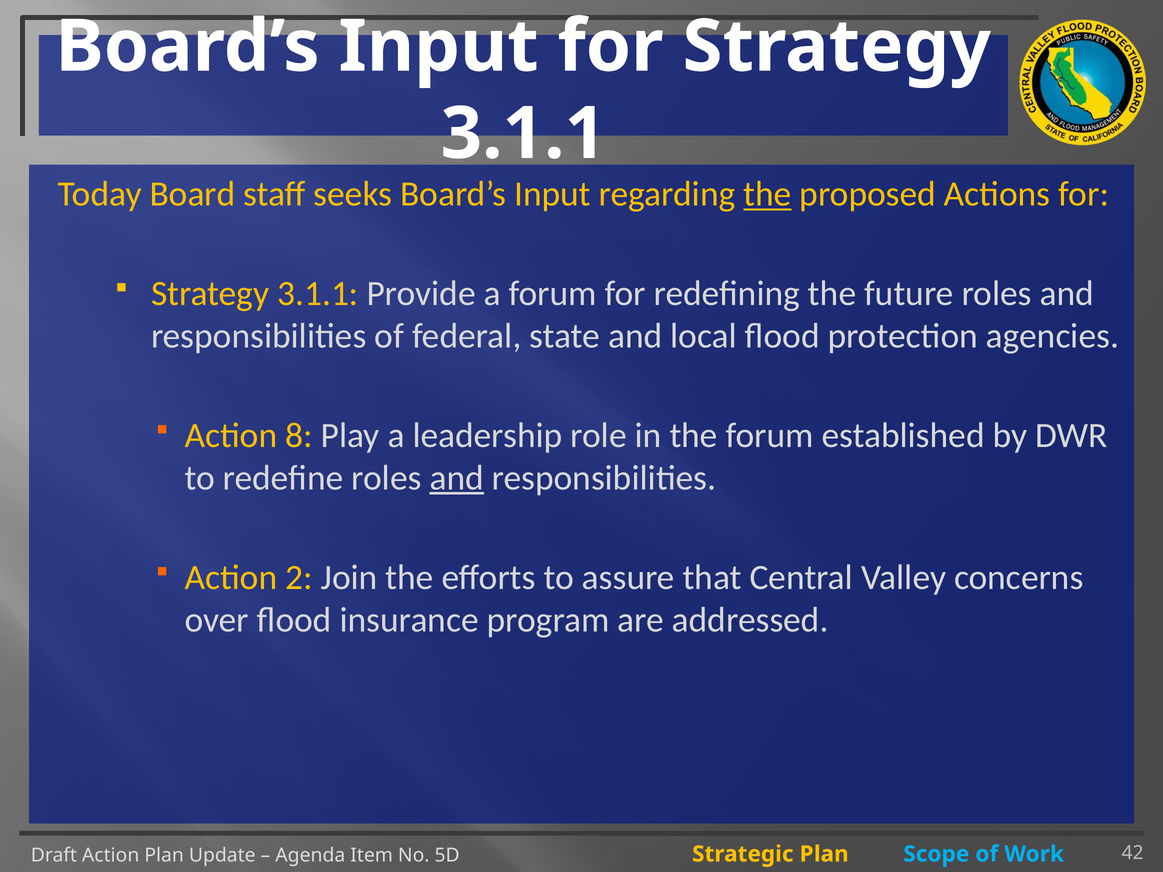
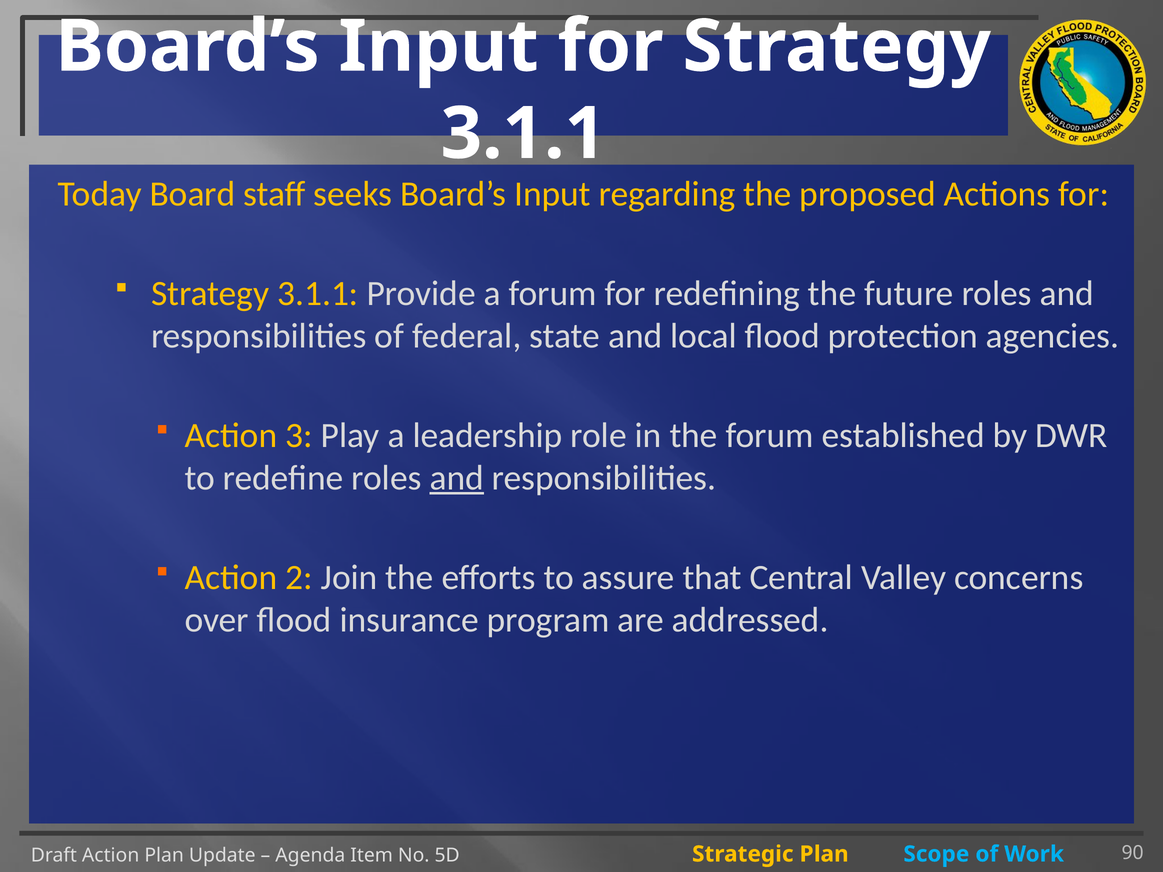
the at (767, 194) underline: present -> none
8: 8 -> 3
42: 42 -> 90
